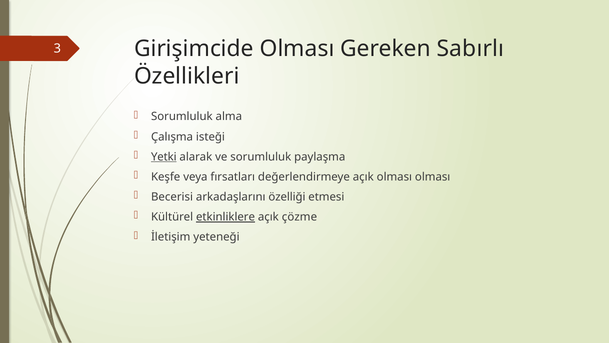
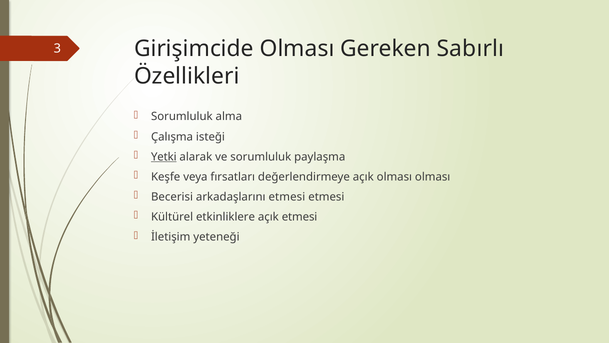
arkadaşlarını özelliği: özelliği -> etmesi
etkinliklere underline: present -> none
açık çözme: çözme -> etmesi
